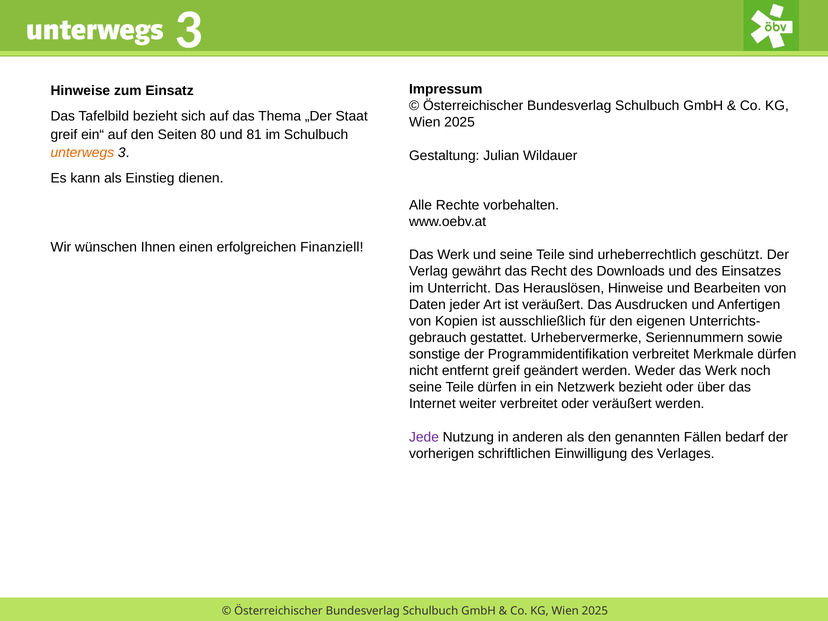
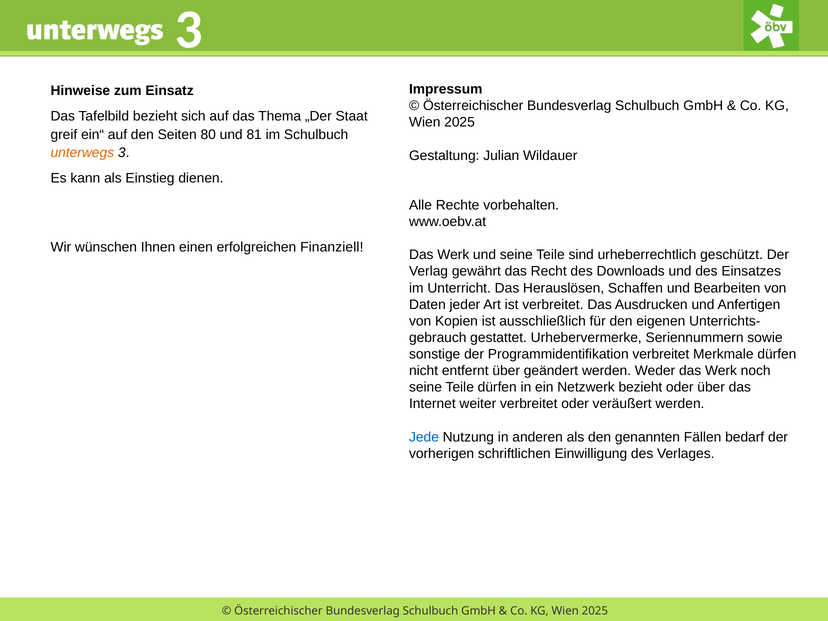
Herauslösen Hinweise: Hinweise -> Schaffen
ist veräußert: veräußert -> verbreitet
entfernt greif: greif -> über
Jede colour: purple -> blue
